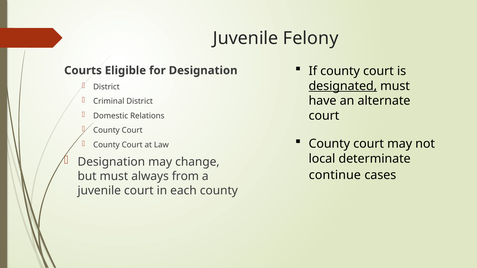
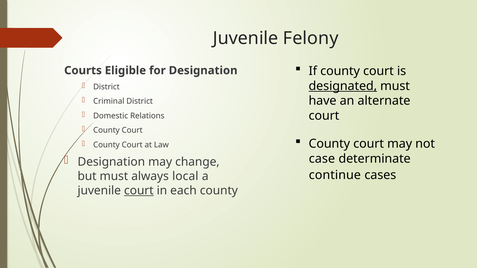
local: local -> case
from: from -> local
court at (139, 191) underline: none -> present
